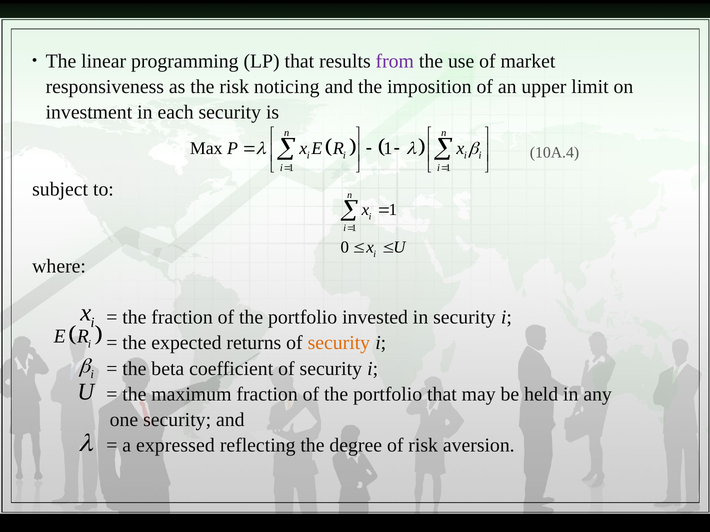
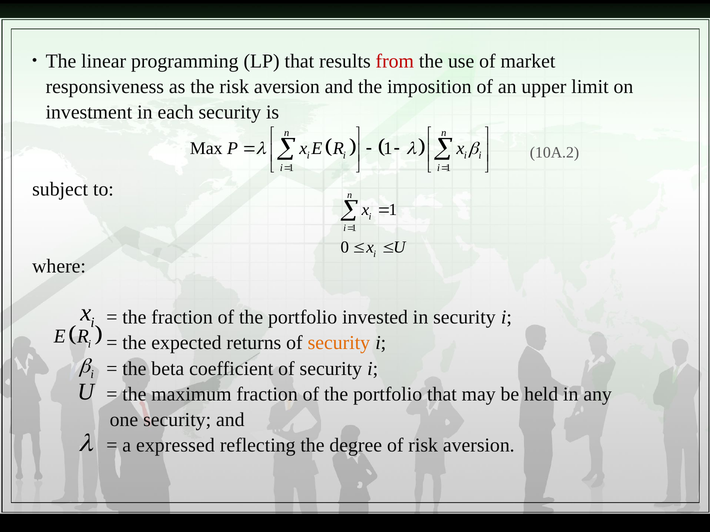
from colour: purple -> red
the risk noticing: noticing -> aversion
10A.4: 10A.4 -> 10A.2
